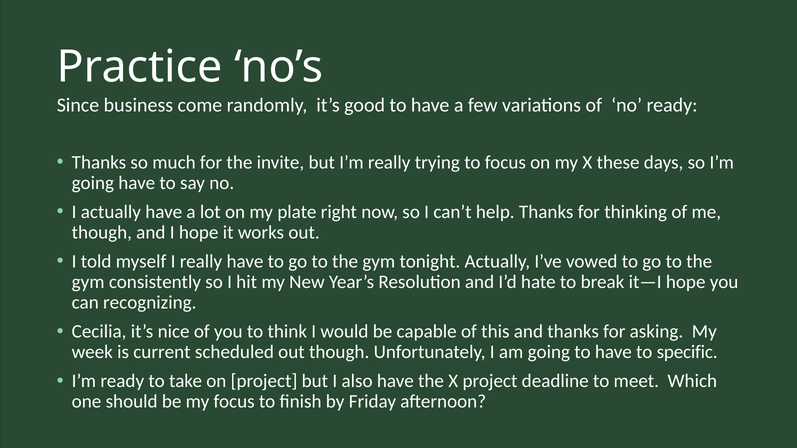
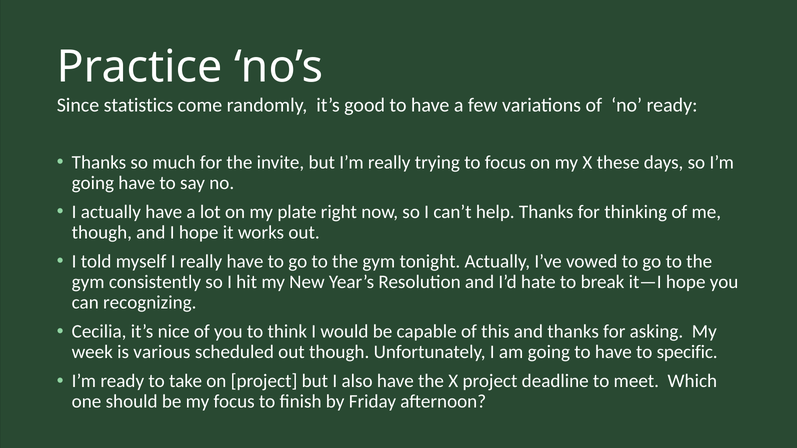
business: business -> statistics
current: current -> various
